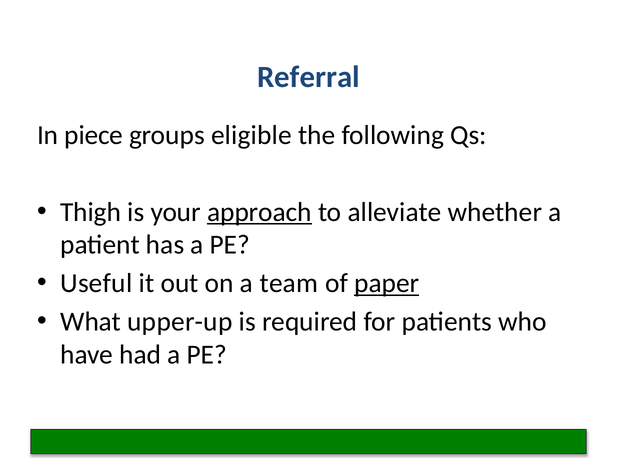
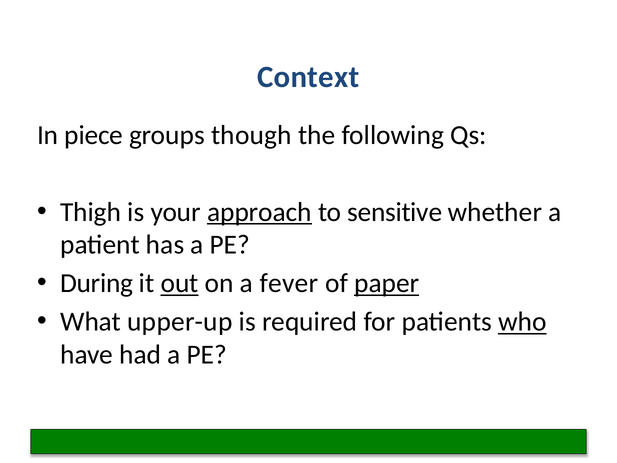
Referral: Referral -> Context
eligible: eligible -> though
alleviate: alleviate -> sensitive
Useful: Useful -> During
out underline: none -> present
team: team -> fever
who underline: none -> present
